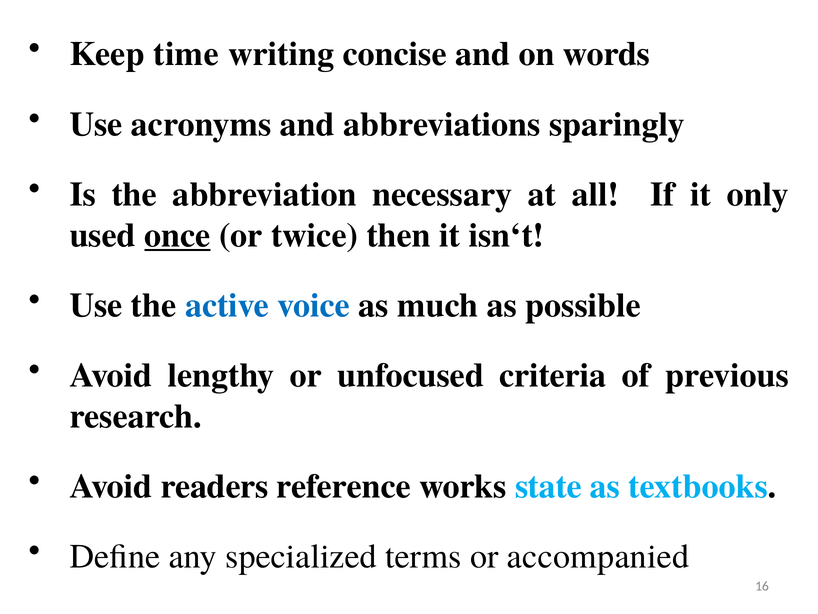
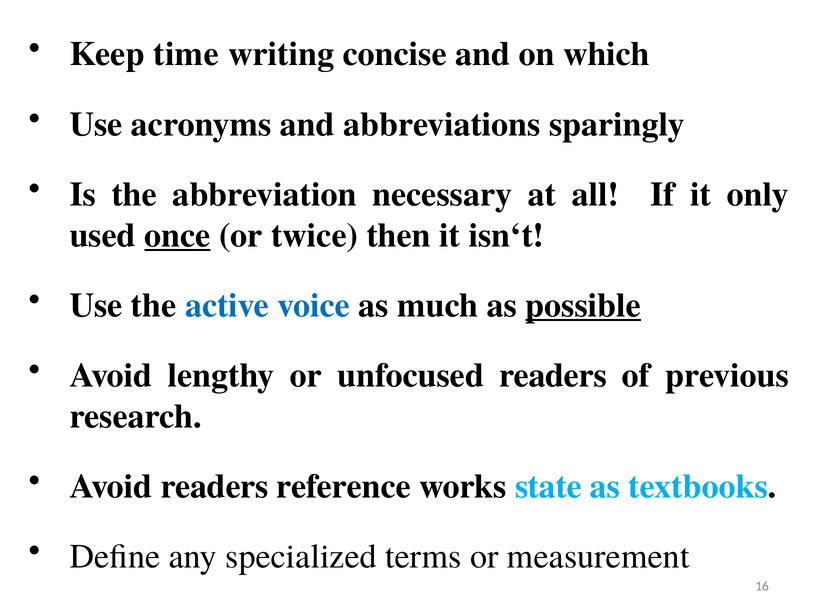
words: words -> which
possible underline: none -> present
unfocused criteria: criteria -> readers
accompanied: accompanied -> measurement
